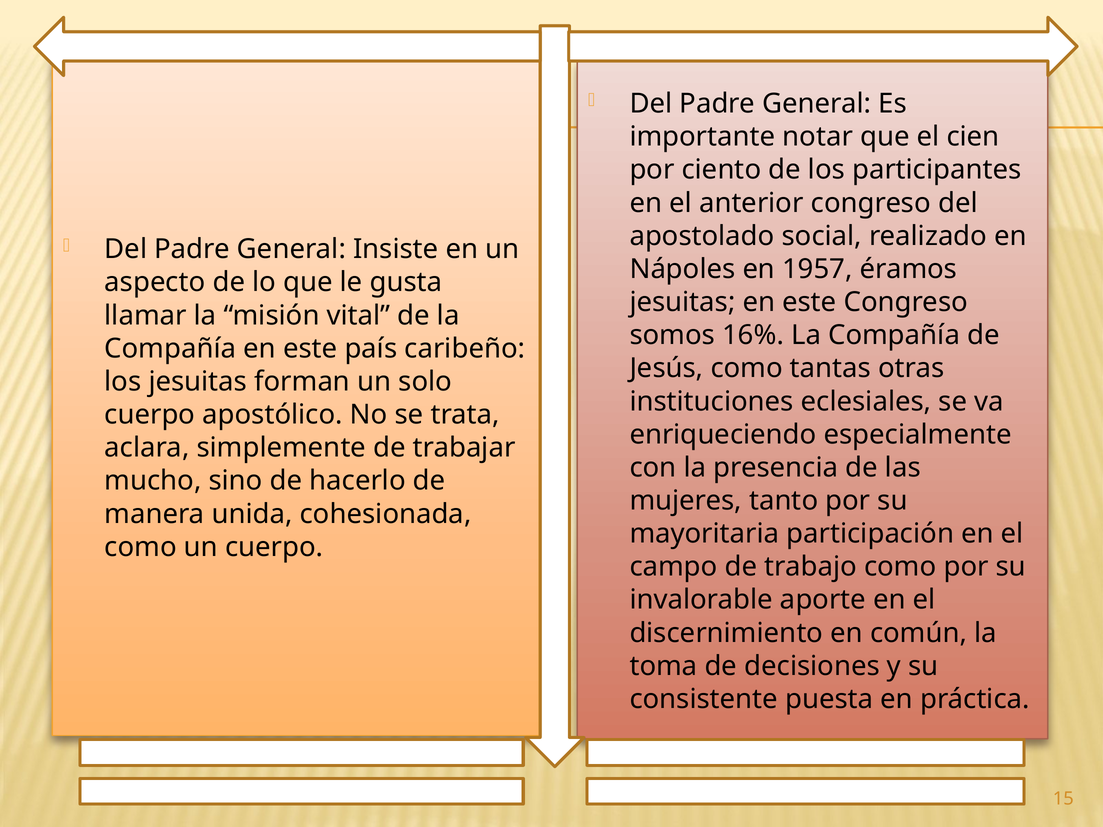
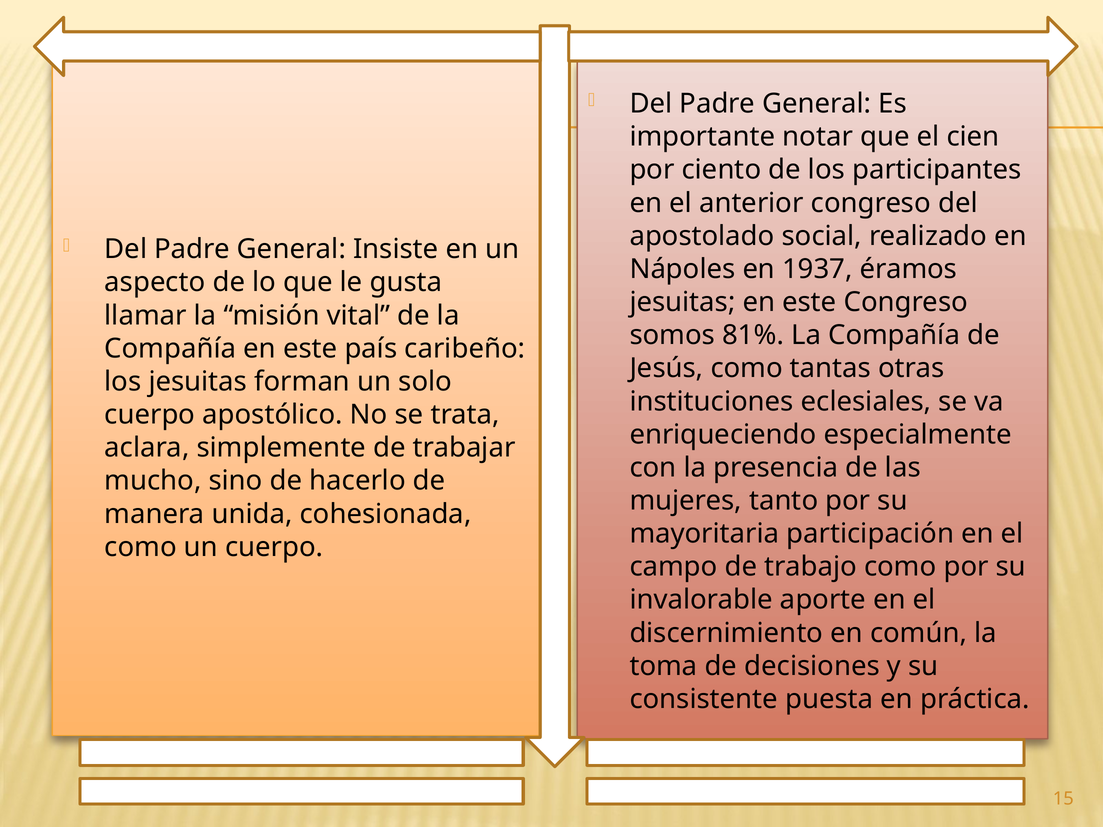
1957: 1957 -> 1937
16%: 16% -> 81%
